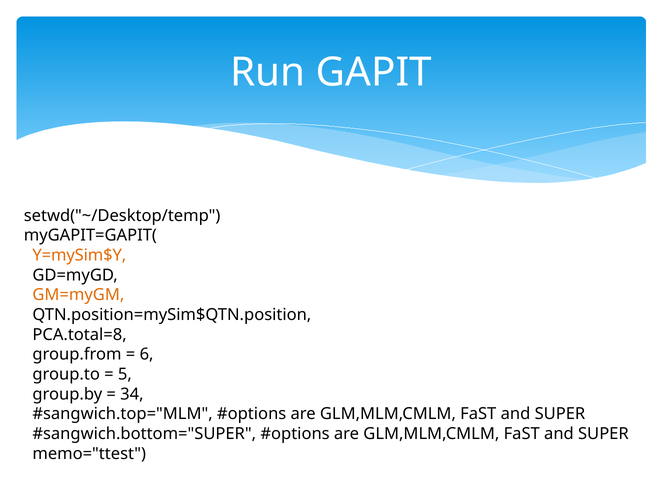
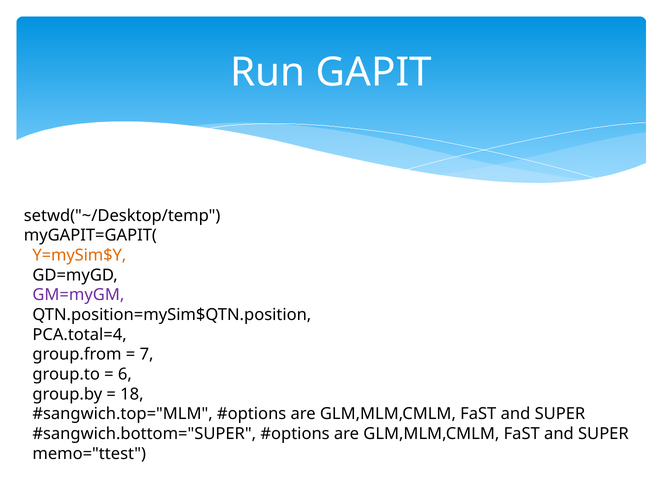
GM=myGM colour: orange -> purple
PCA.total=8: PCA.total=8 -> PCA.total=4
6: 6 -> 7
5: 5 -> 6
34: 34 -> 18
